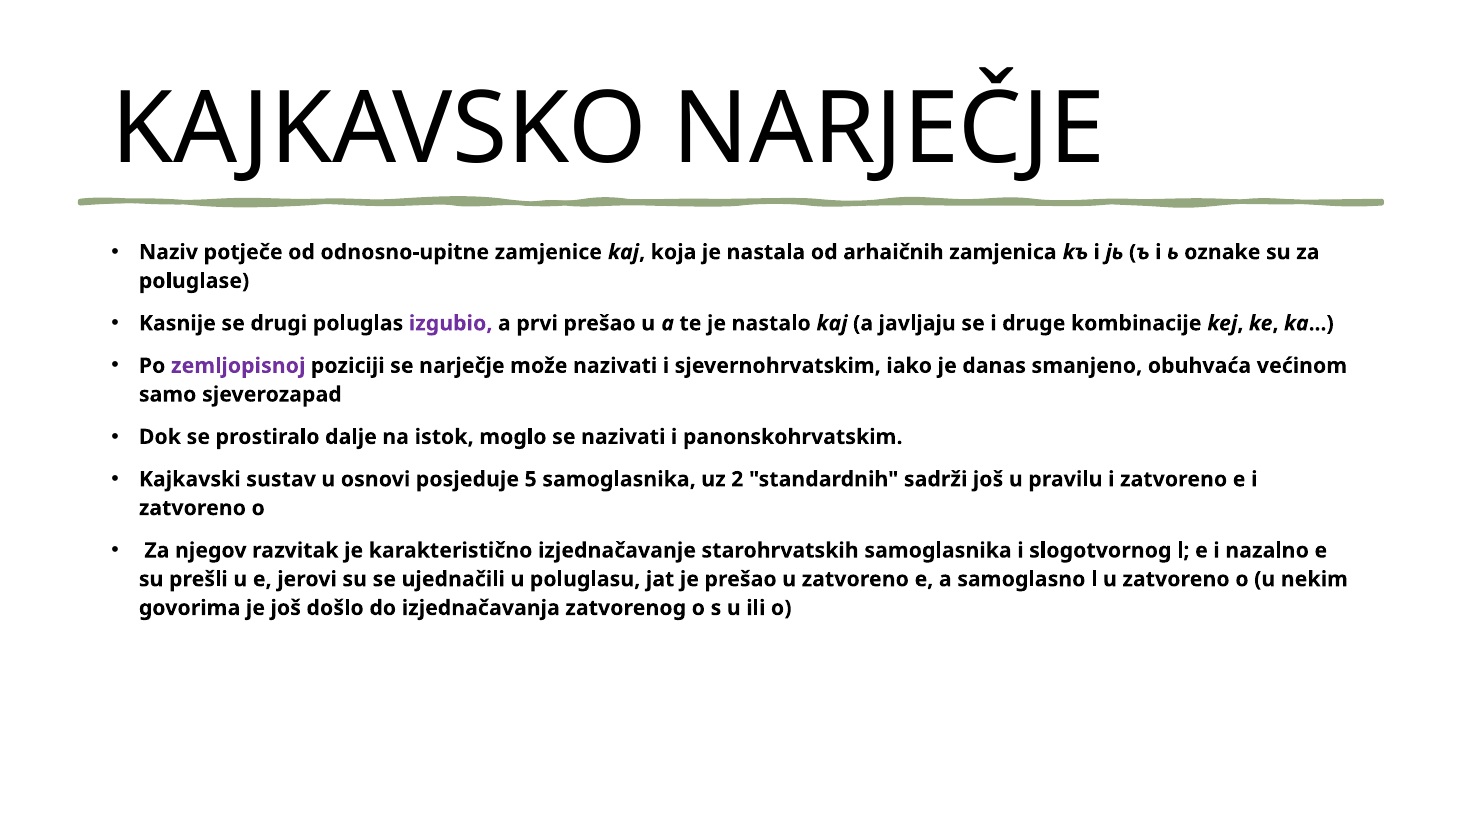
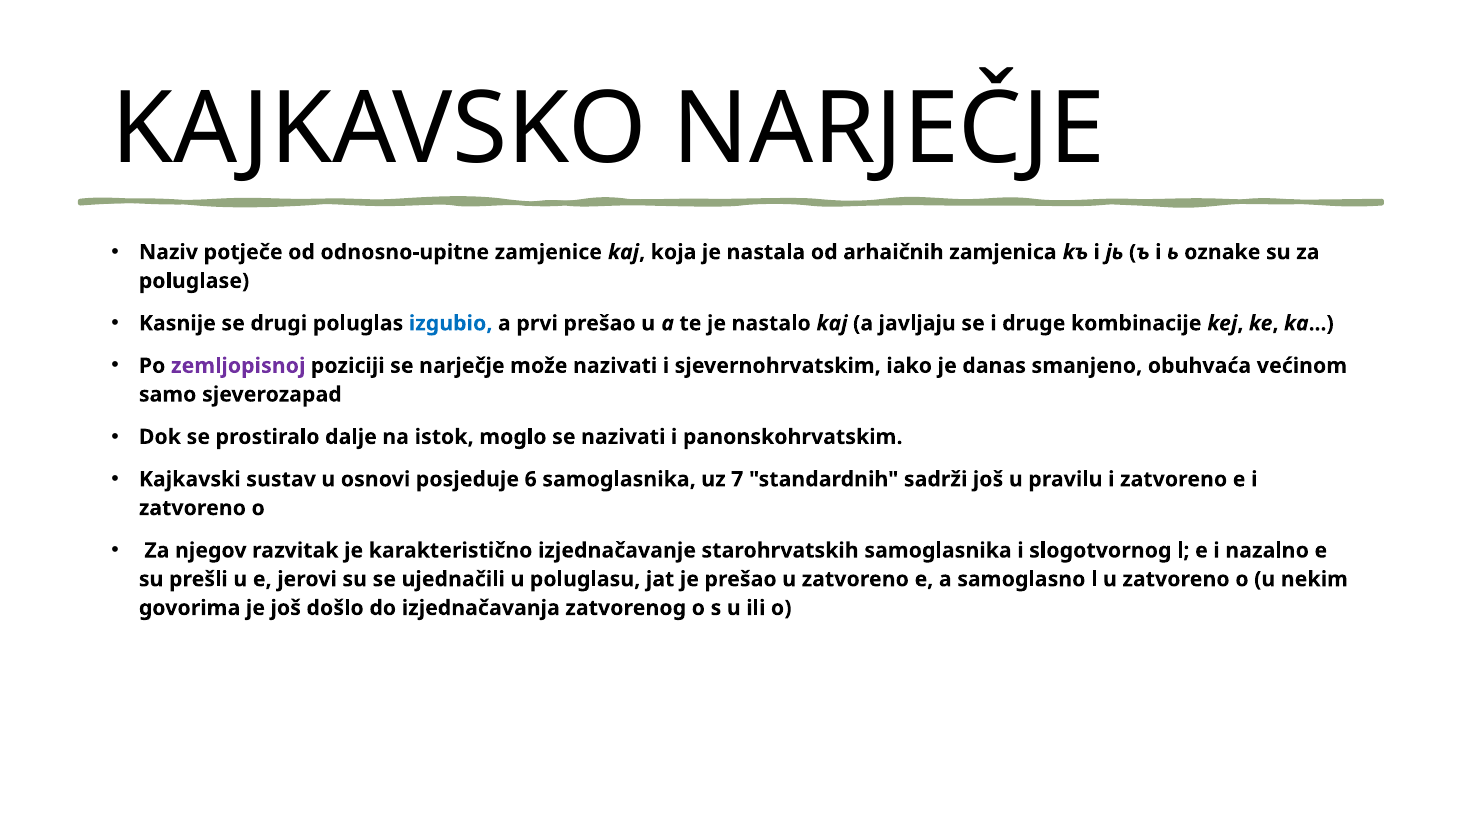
izgubio colour: purple -> blue
5: 5 -> 6
2: 2 -> 7
